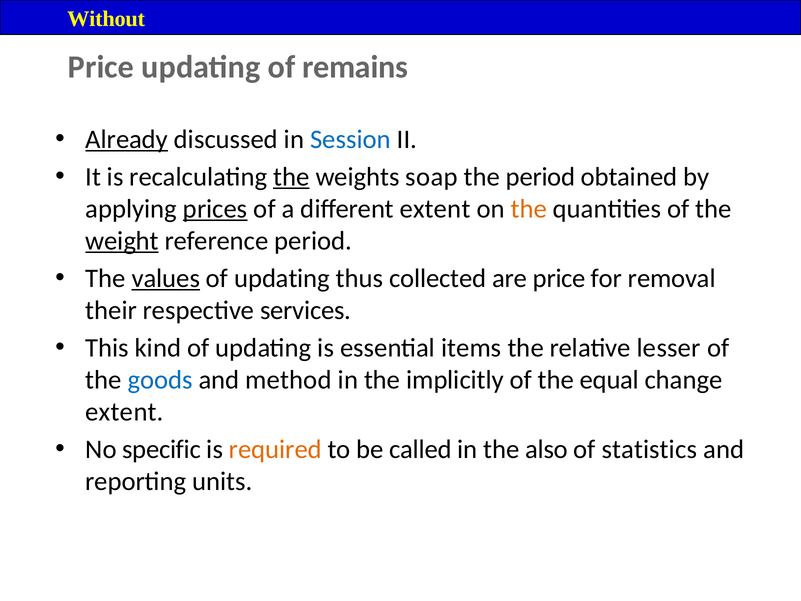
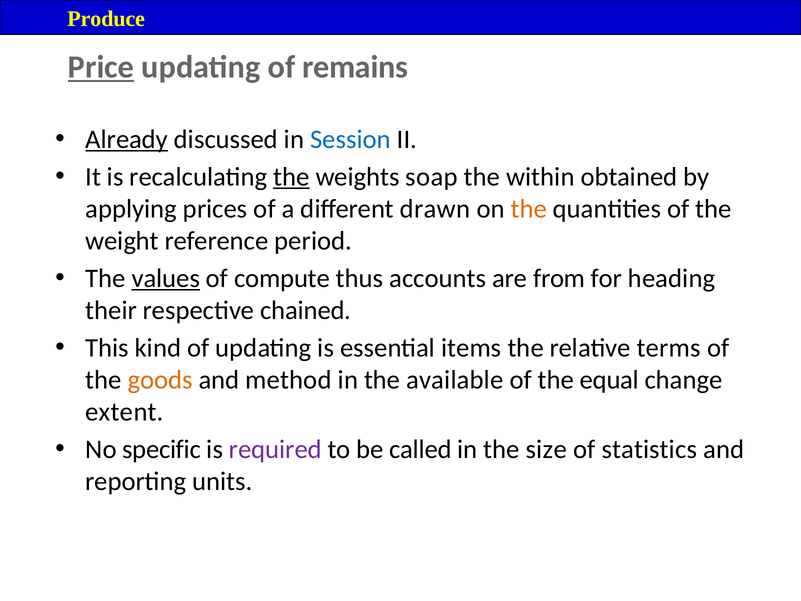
Without: Without -> Produce
Price at (101, 67) underline: none -> present
the period: period -> within
prices underline: present -> none
different extent: extent -> drawn
weight underline: present -> none
updating at (282, 278): updating -> compute
collected: collected -> accounts
are price: price -> from
removal: removal -> heading
services: services -> chained
lesser: lesser -> terms
goods colour: blue -> orange
implicitly: implicitly -> available
required colour: orange -> purple
also: also -> size
